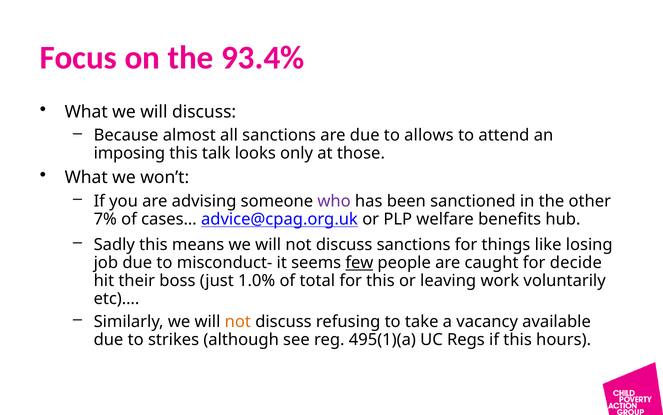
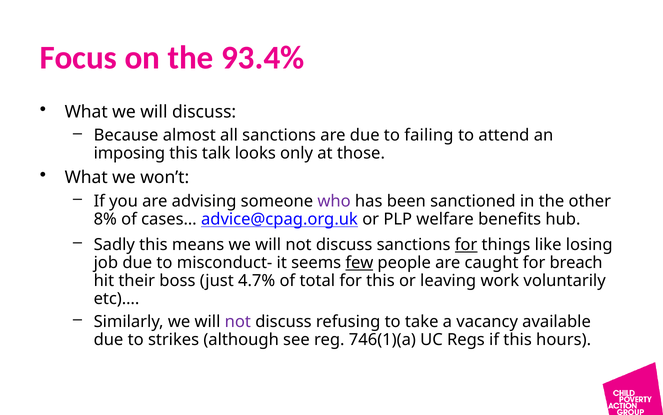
allows: allows -> failing
7%: 7% -> 8%
for at (466, 244) underline: none -> present
decide: decide -> breach
1.0%: 1.0% -> 4.7%
not at (238, 321) colour: orange -> purple
495(1)(a: 495(1)(a -> 746(1)(a
